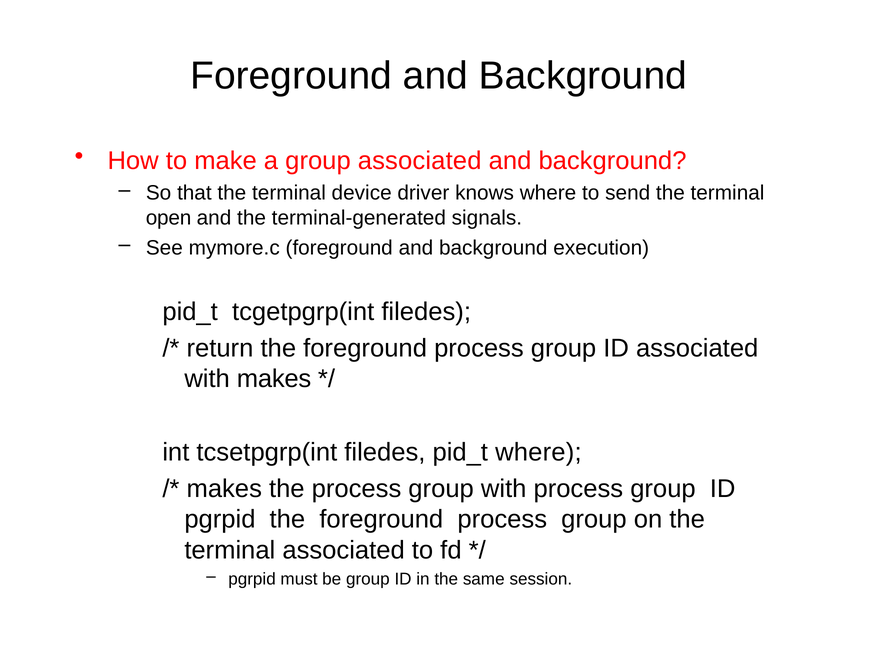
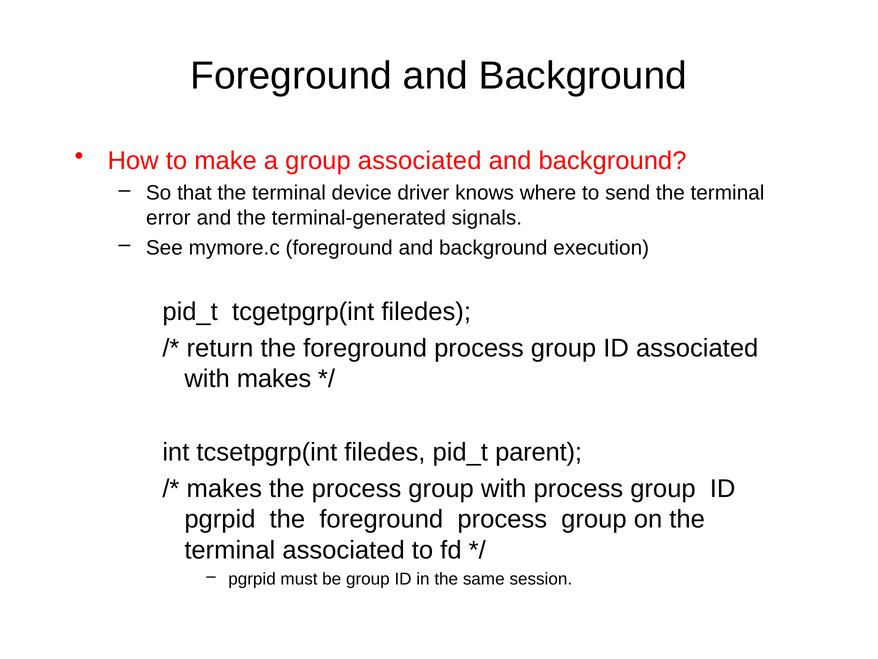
open: open -> error
pid_t where: where -> parent
